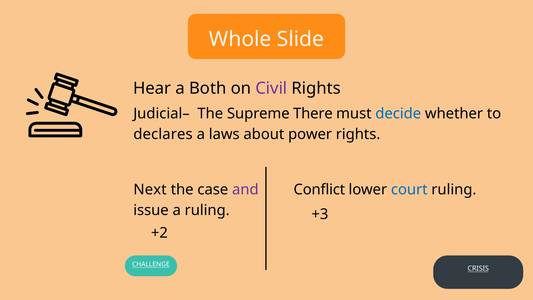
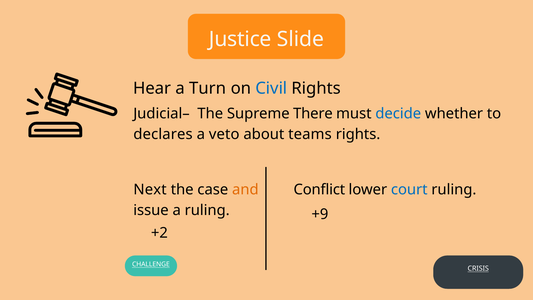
Whole: Whole -> Justice
Both: Both -> Turn
Civil colour: purple -> blue
laws: laws -> veto
power: power -> teams
and colour: purple -> orange
+3: +3 -> +9
